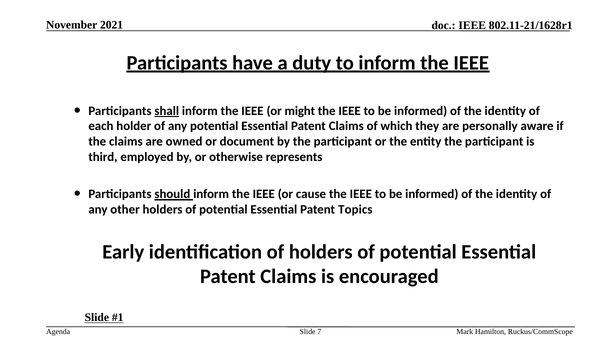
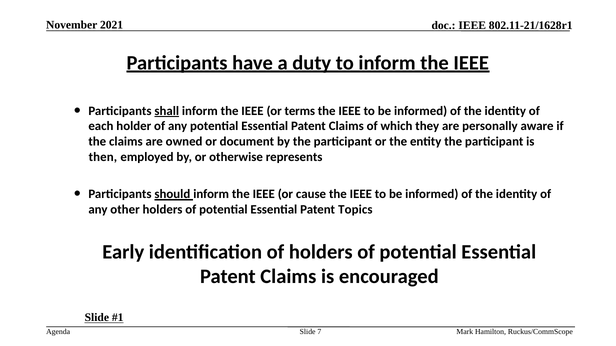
might: might -> terms
third: third -> then
